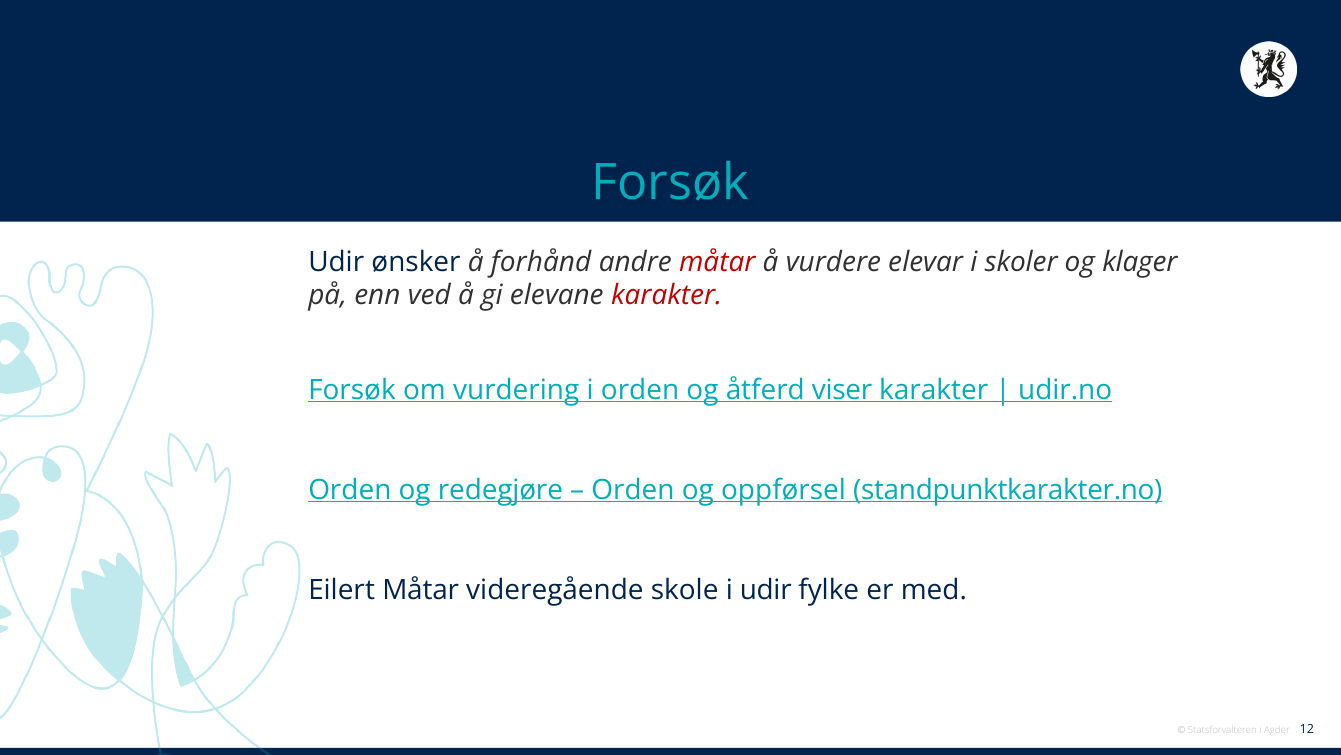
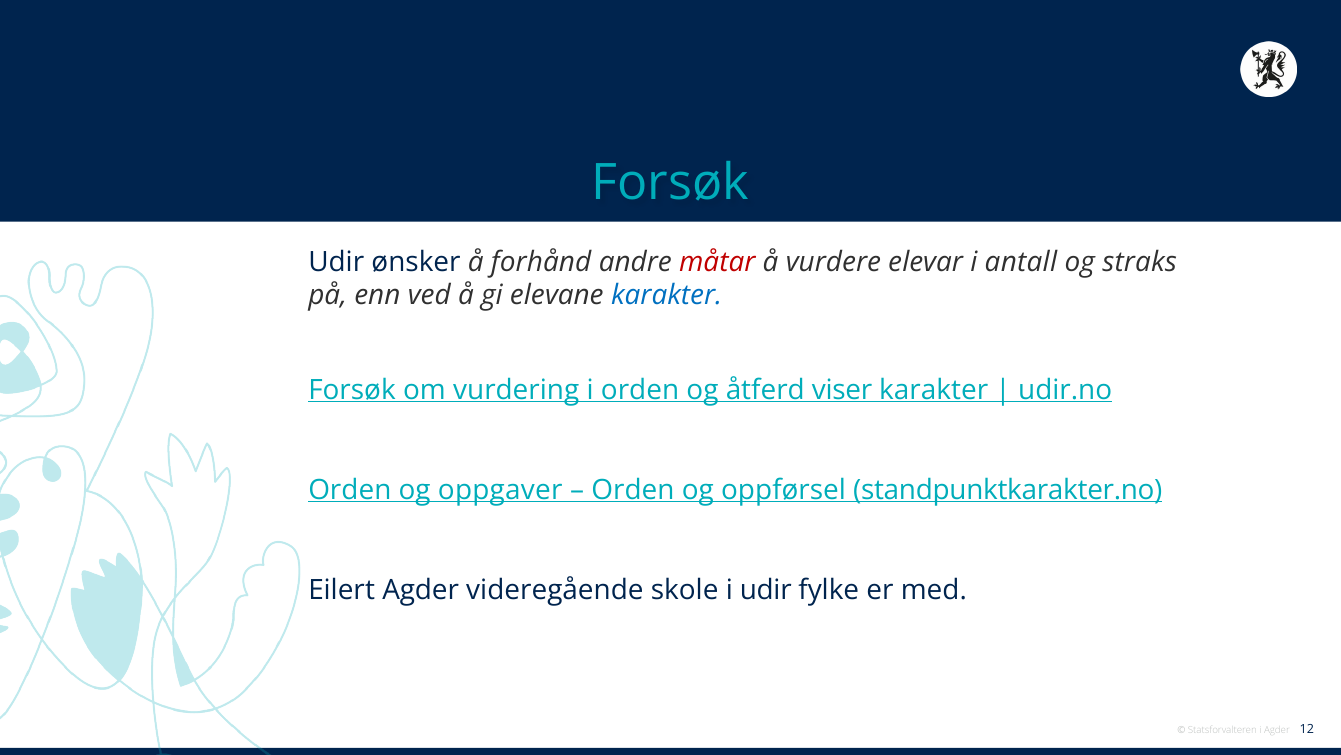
skoler: skoler -> antall
klager: klager -> straks
karakter at (667, 295) colour: red -> blue
redegjøre: redegjøre -> oppgaver
Eilert Måtar: Måtar -> Agder
